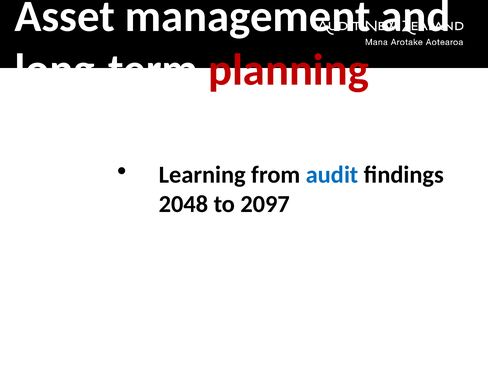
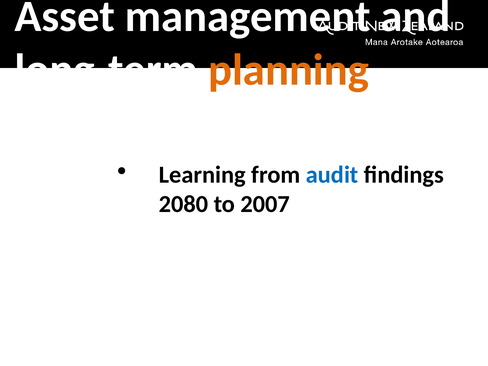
planning colour: red -> orange
2048: 2048 -> 2080
2097: 2097 -> 2007
